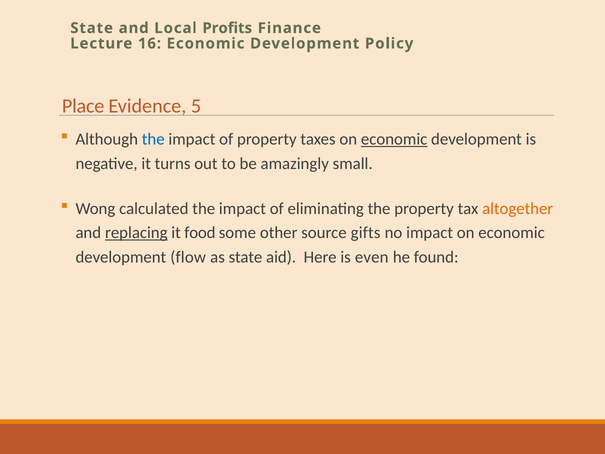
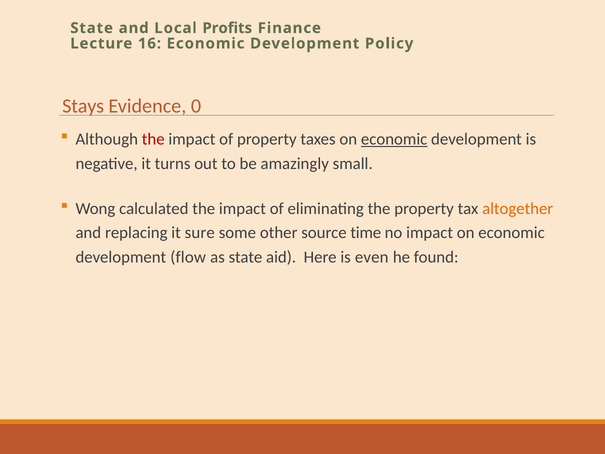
Place: Place -> Stays
5: 5 -> 0
the at (153, 139) colour: blue -> red
replacing underline: present -> none
food: food -> sure
gifts: gifts -> time
